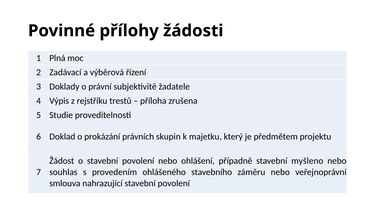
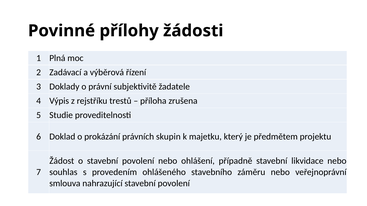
myšleno: myšleno -> likvidace
